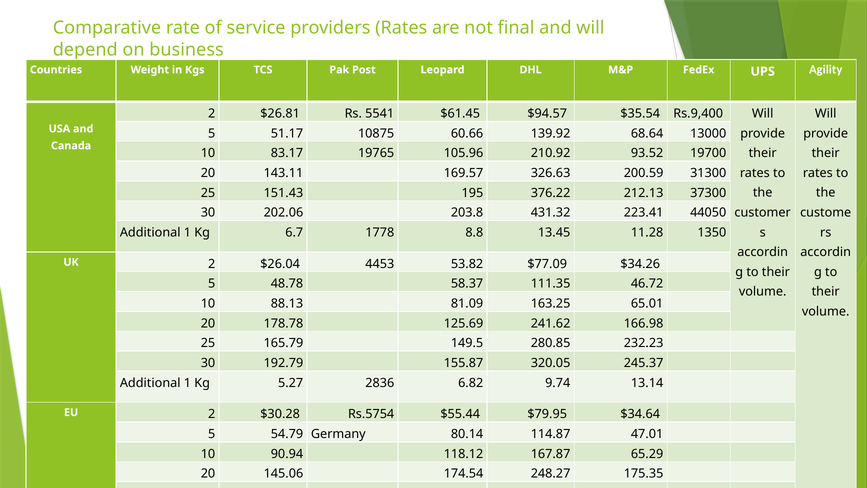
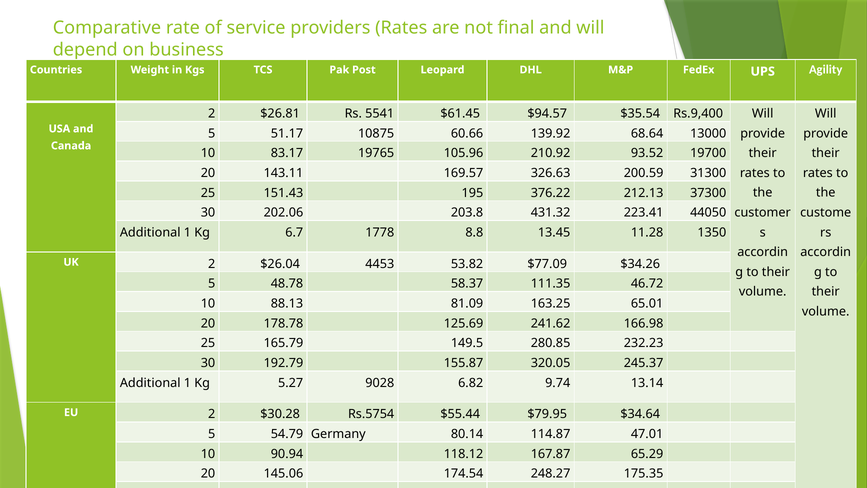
2836: 2836 -> 9028
